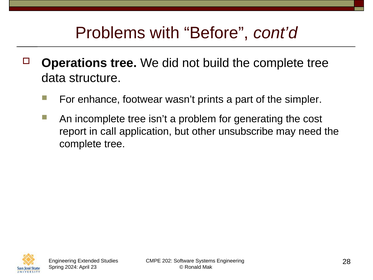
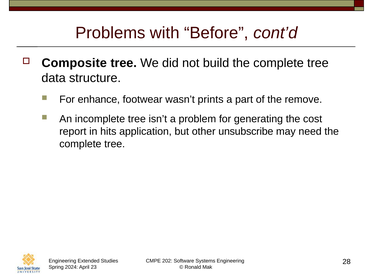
Operations: Operations -> Composite
simpler: simpler -> remove
call: call -> hits
